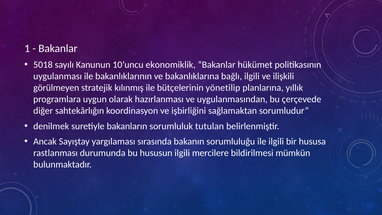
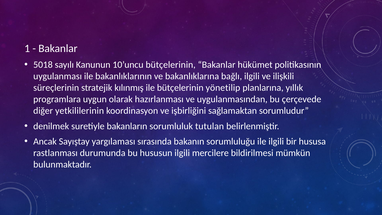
10’uncu ekonomiklik: ekonomiklik -> bütçelerinin
görülmeyen: görülmeyen -> süreçlerinin
sahtekârlığın: sahtekârlığın -> yetkililerinin
